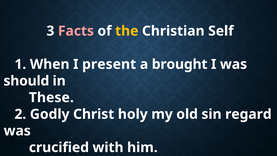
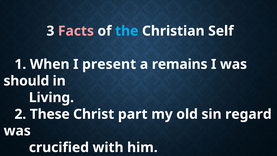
the colour: yellow -> light blue
brought: brought -> remains
These: These -> Living
Godly: Godly -> These
holy: holy -> part
